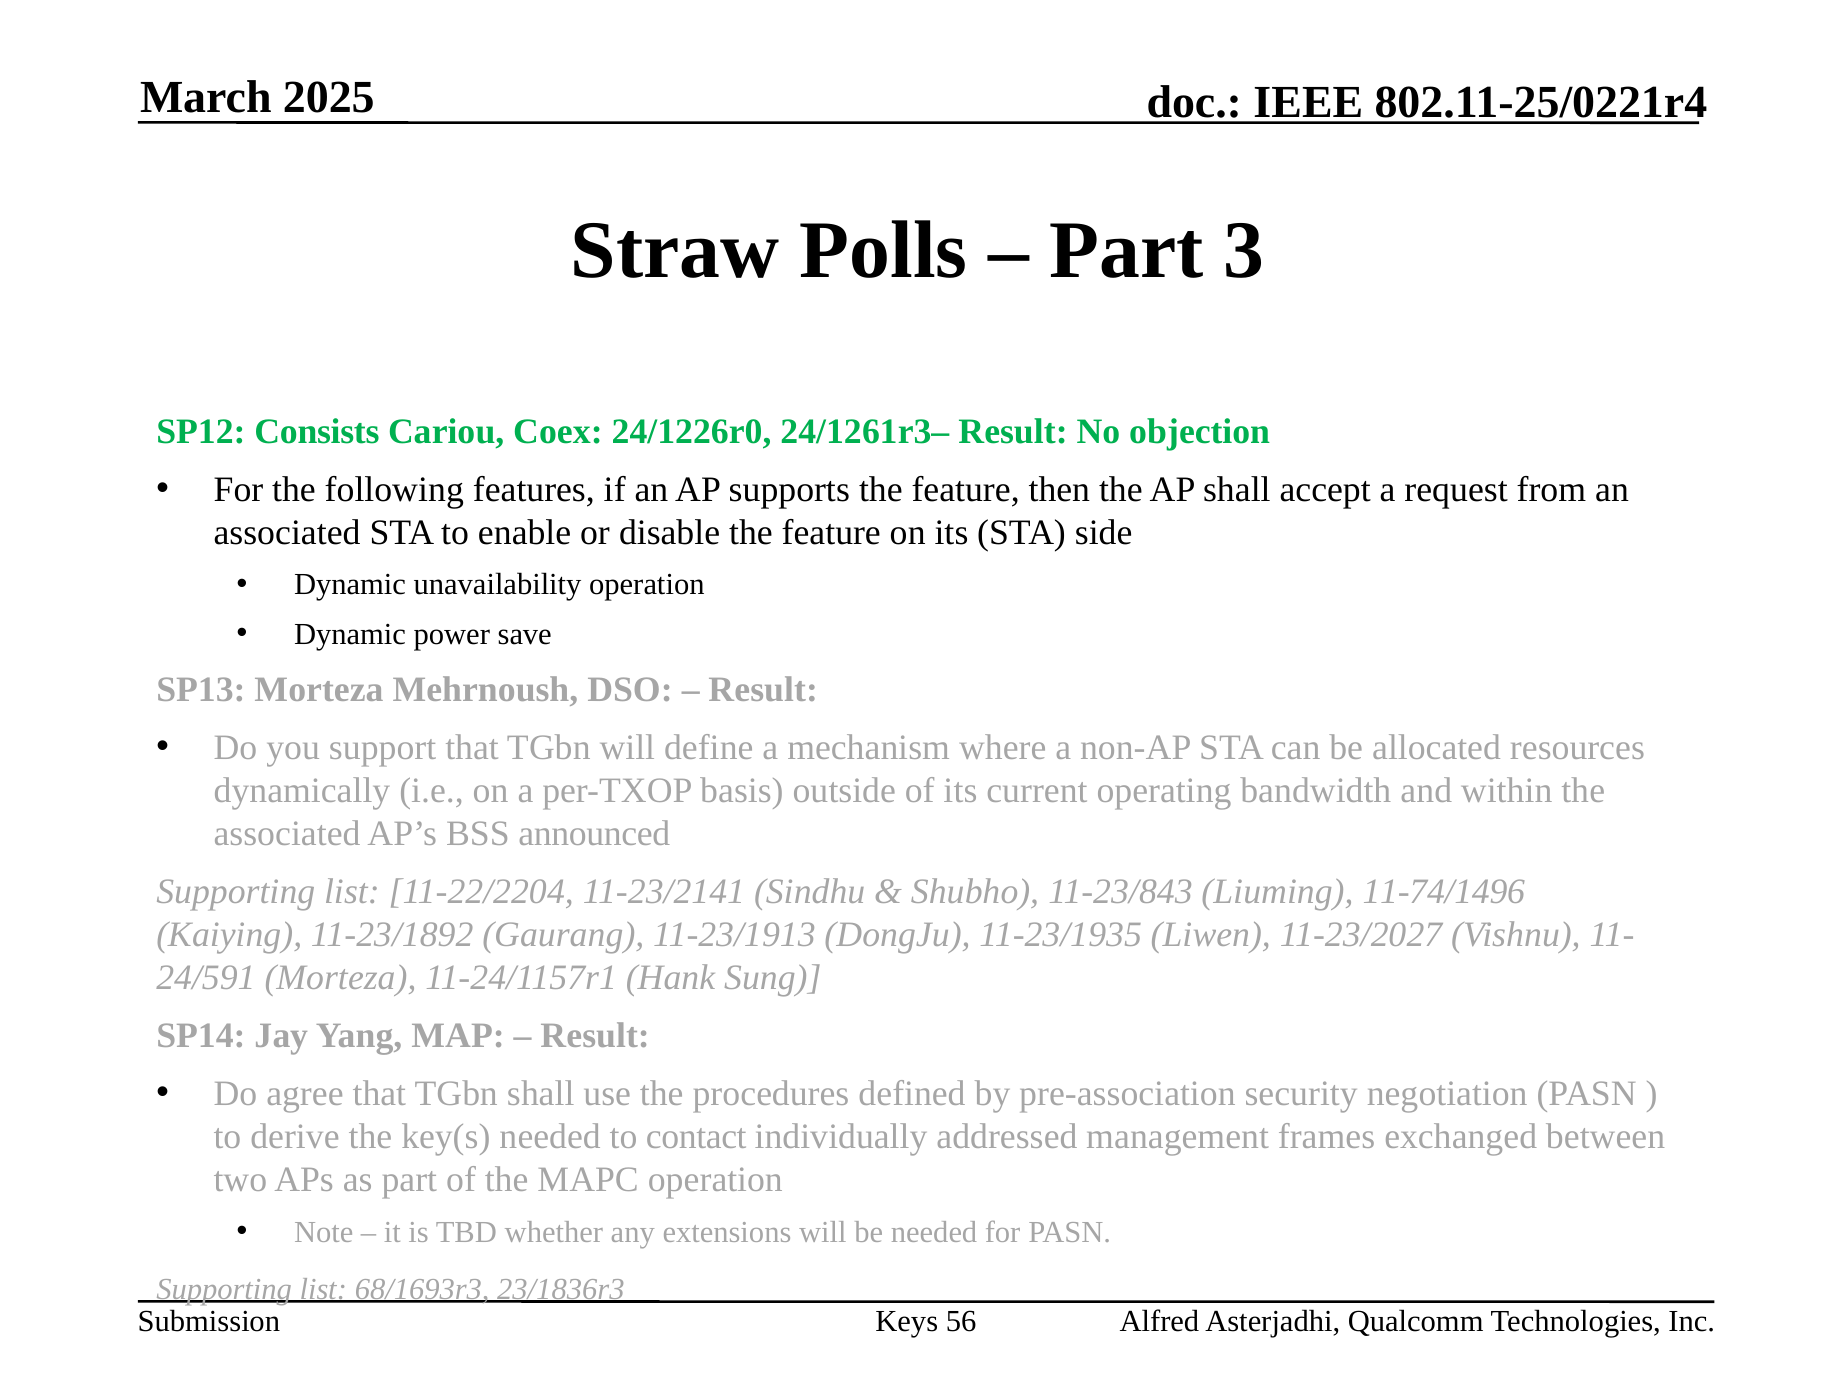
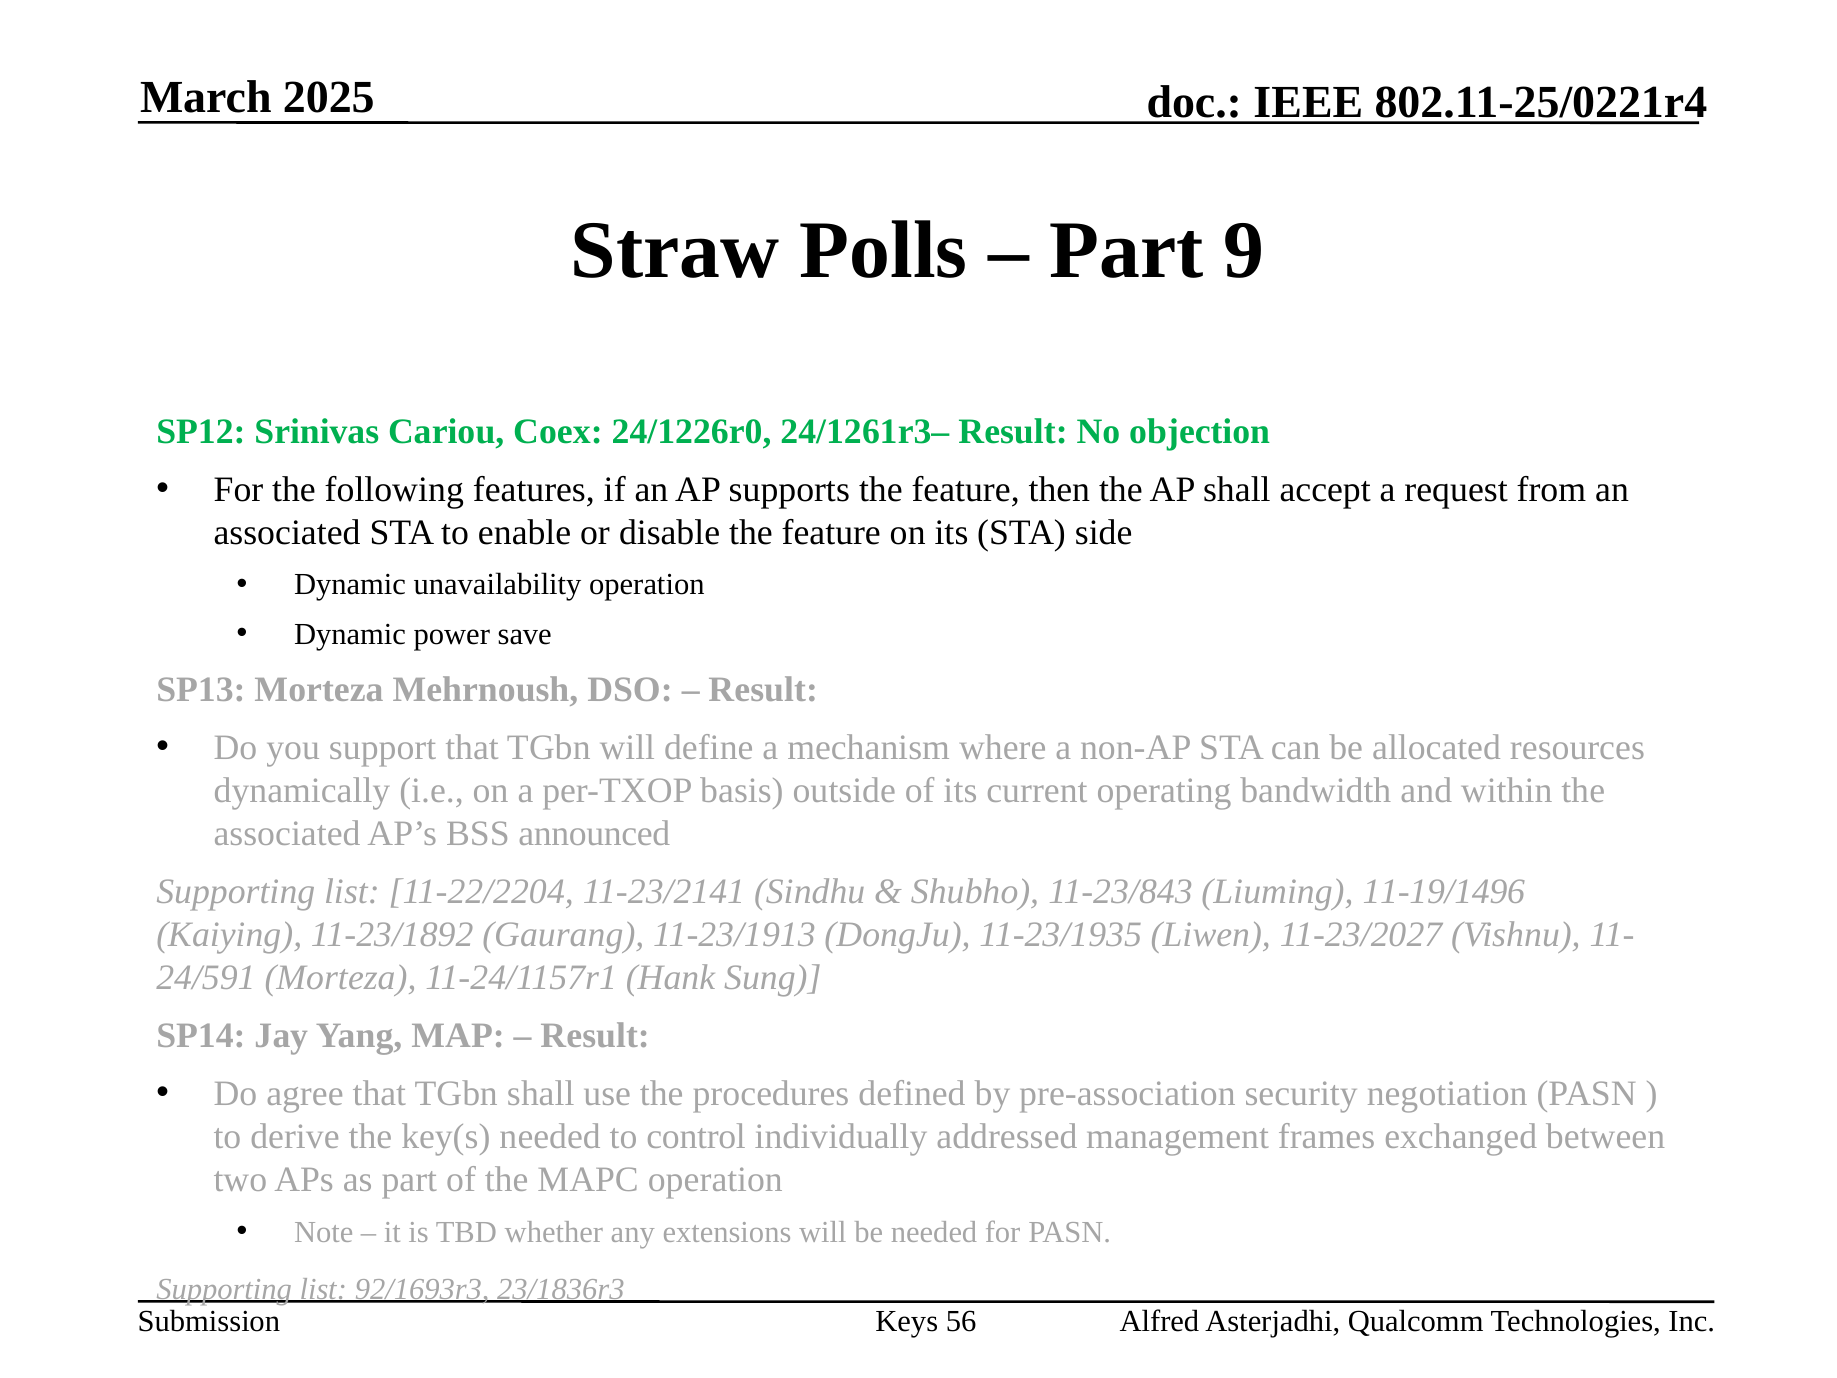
3: 3 -> 9
Consists: Consists -> Srinivas
11-74/1496: 11-74/1496 -> 11-19/1496
contact: contact -> control
68/1693r3: 68/1693r3 -> 92/1693r3
